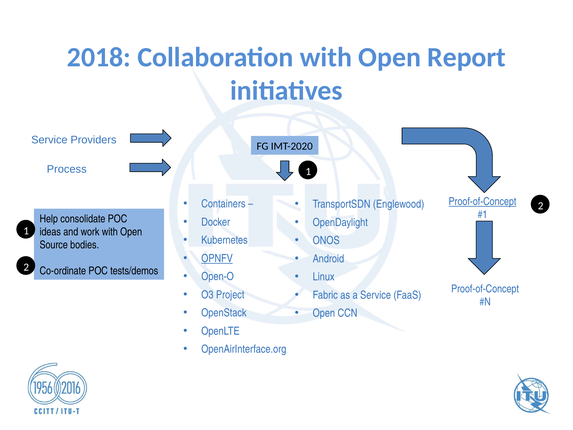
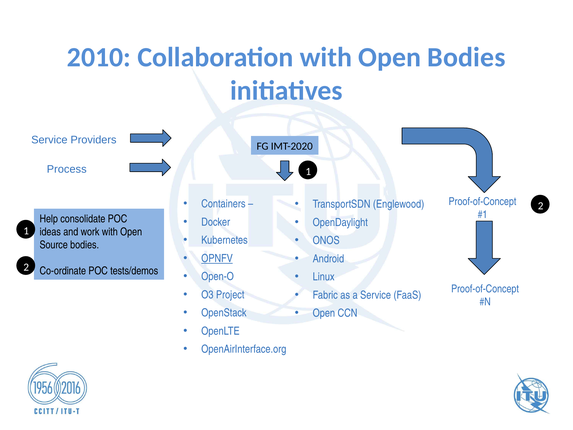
2018: 2018 -> 2010
Open Report: Report -> Bodies
Proof-of-Concept at (483, 201) underline: present -> none
